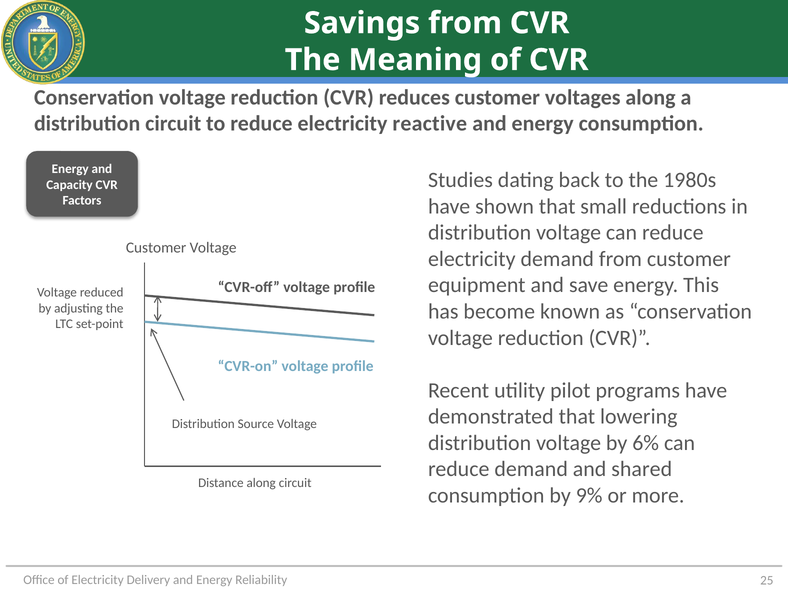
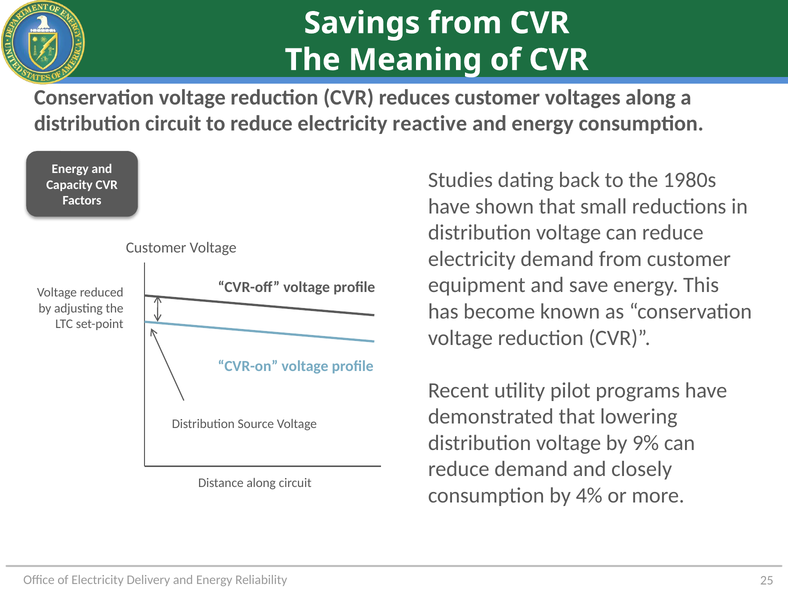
6%: 6% -> 9%
shared: shared -> closely
9%: 9% -> 4%
